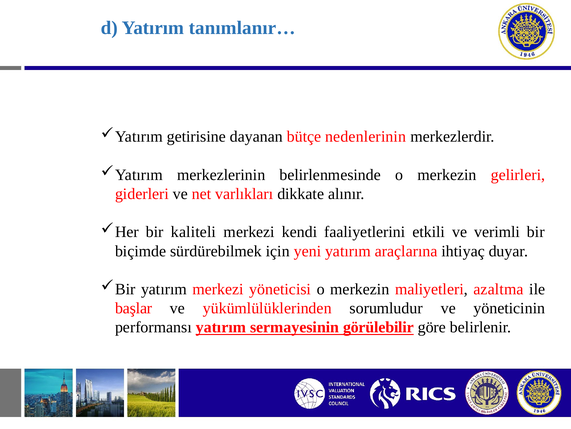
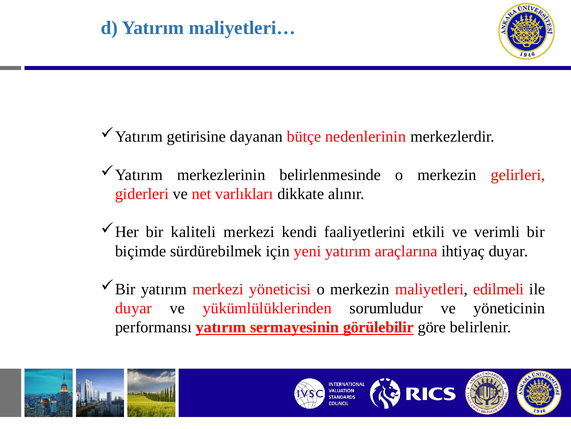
tanımlanır…: tanımlanır… -> maliyetleri…
azaltma: azaltma -> edilmeli
başlar at (134, 308): başlar -> duyar
